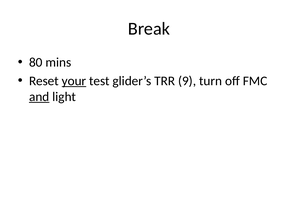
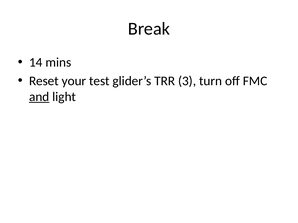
80: 80 -> 14
your underline: present -> none
9: 9 -> 3
